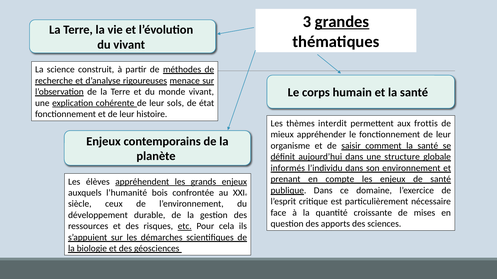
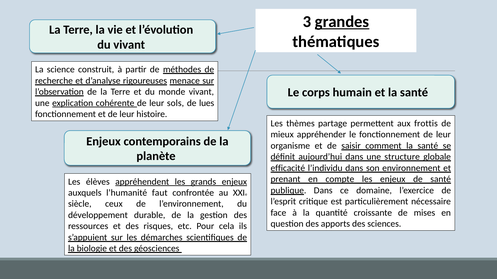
état: état -> lues
interdit: interdit -> partage
informés: informés -> efficacité
bois: bois -> faut
etc underline: present -> none
